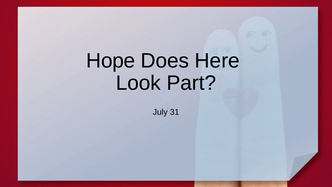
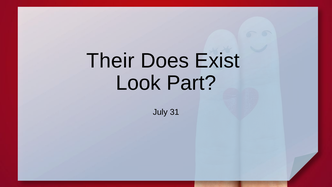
Hope: Hope -> Their
Here: Here -> Exist
